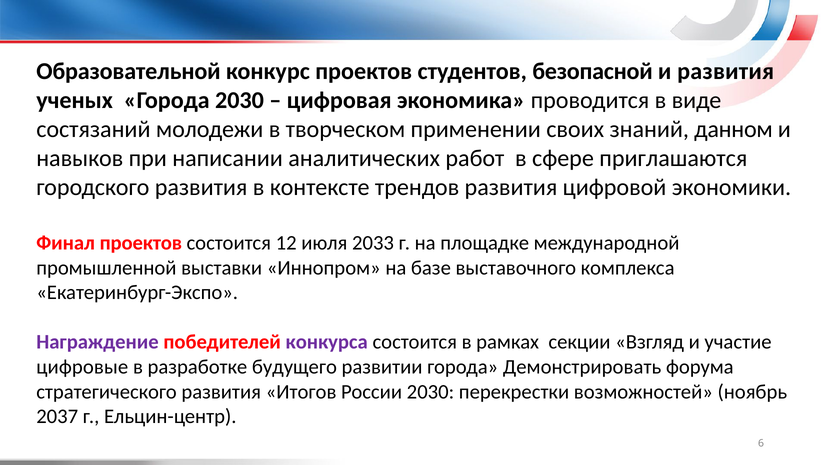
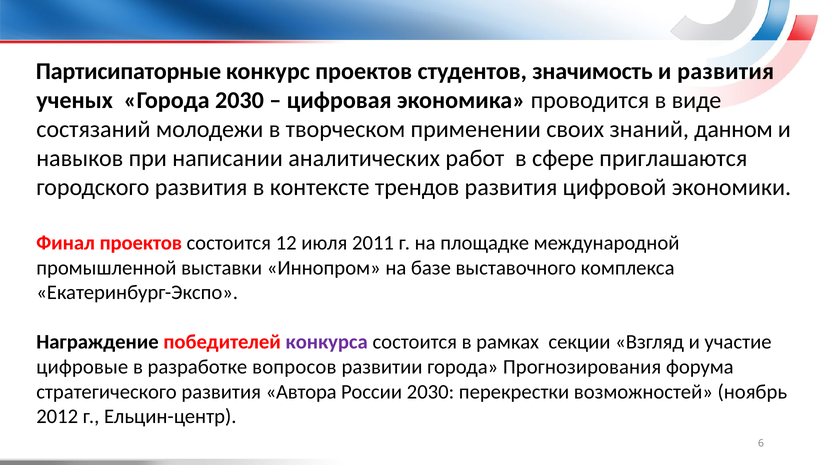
Образовательной: Образовательной -> Партисипаторные
безопасной: безопасной -> значимость
2033: 2033 -> 2011
Награждение colour: purple -> black
будущего: будущего -> вопросов
Демонстрировать: Демонстрировать -> Прогнозирования
Итогов: Итогов -> Автора
2037: 2037 -> 2012
